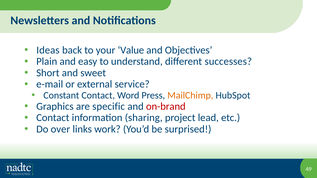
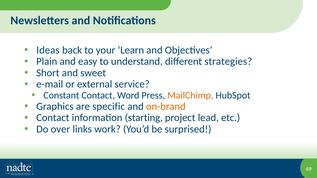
Value: Value -> Learn
successes: successes -> strategies
on-brand colour: red -> orange
sharing: sharing -> starting
